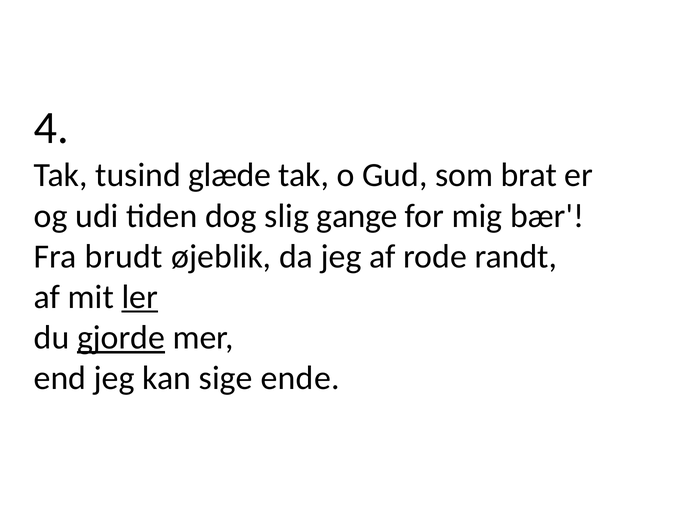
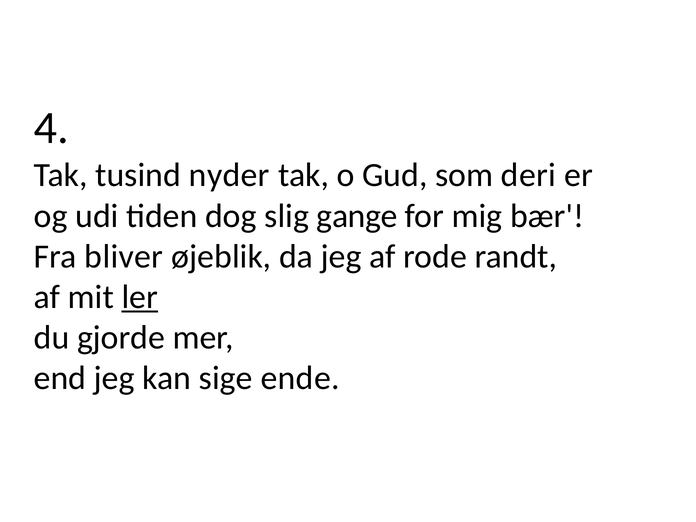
glæde: glæde -> nyder
brat: brat -> deri
brudt: brudt -> bliver
gjorde underline: present -> none
